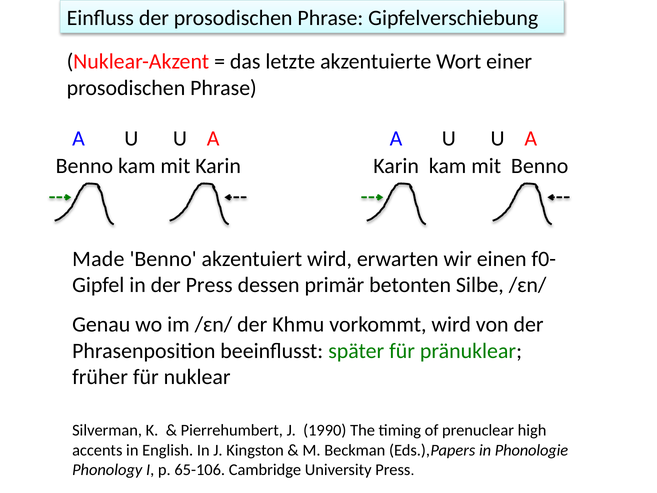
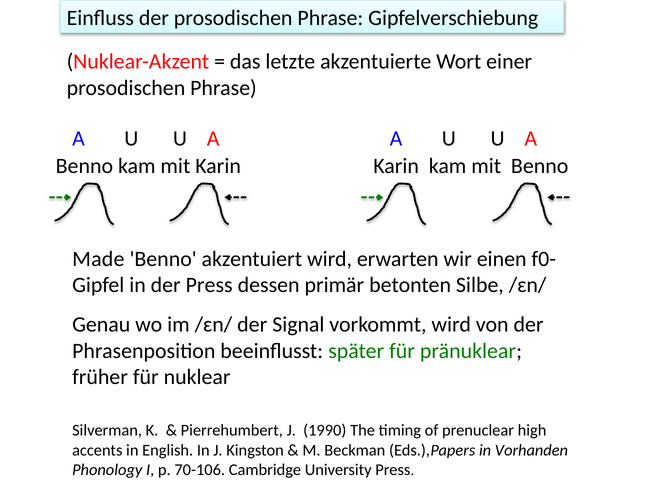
Khmu: Khmu -> Signal
Phonologie: Phonologie -> Vorhanden
65-106: 65-106 -> 70-106
